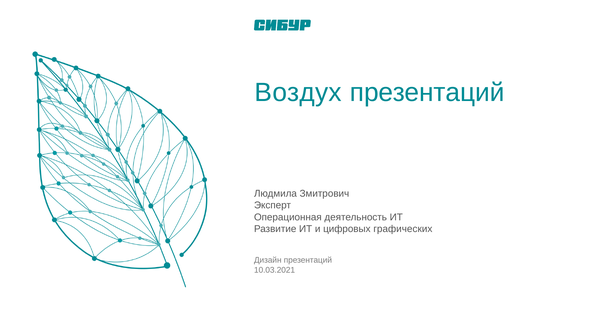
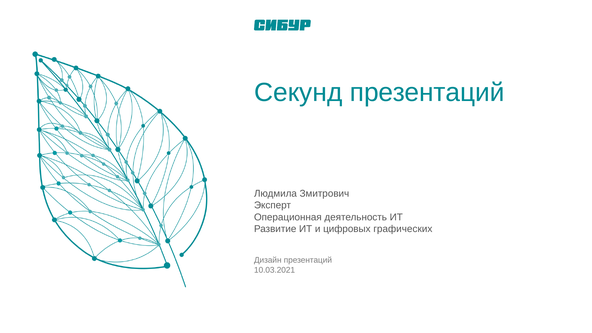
Воздух: Воздух -> Секунд
